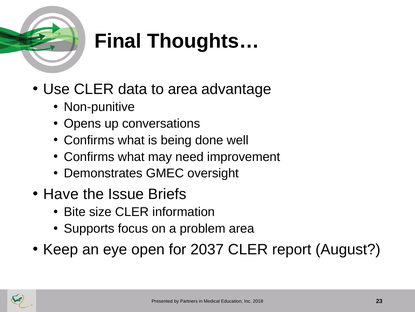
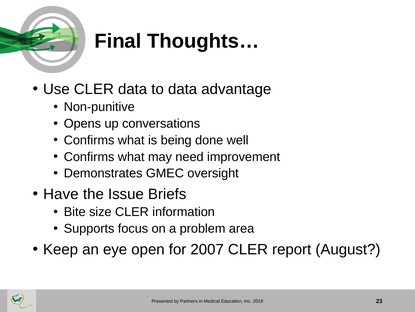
to area: area -> data
2037: 2037 -> 2007
